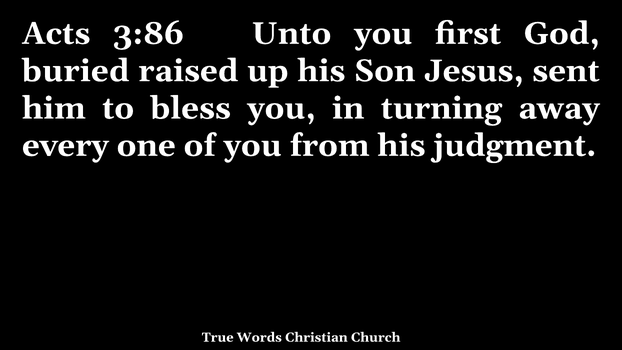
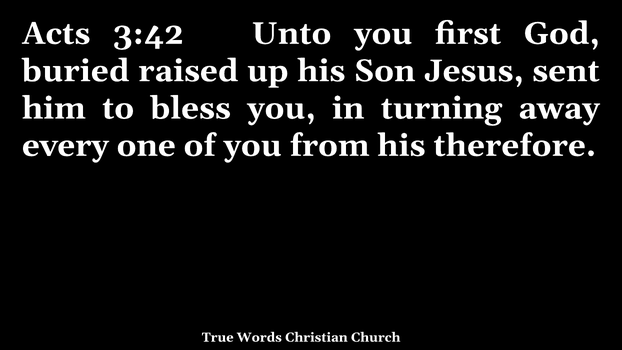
3:86: 3:86 -> 3:42
judgment: judgment -> therefore
